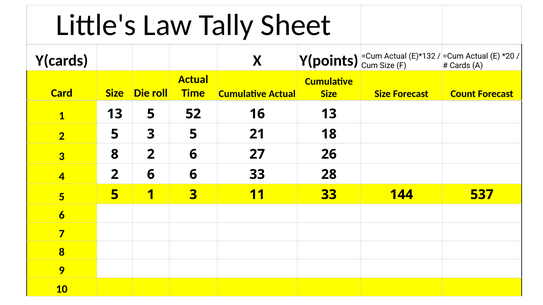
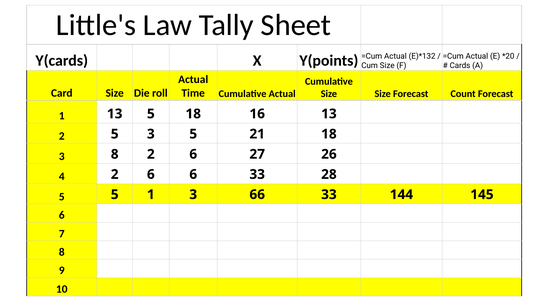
5 52: 52 -> 18
11: 11 -> 66
537: 537 -> 145
